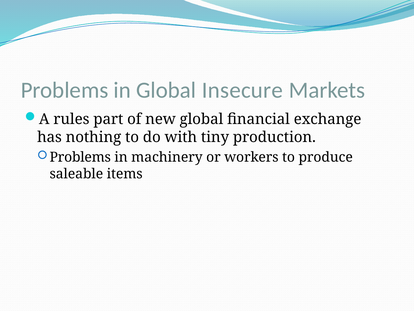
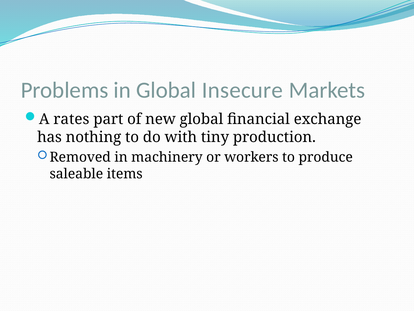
rules: rules -> rates
Problems at (80, 157): Problems -> Removed
